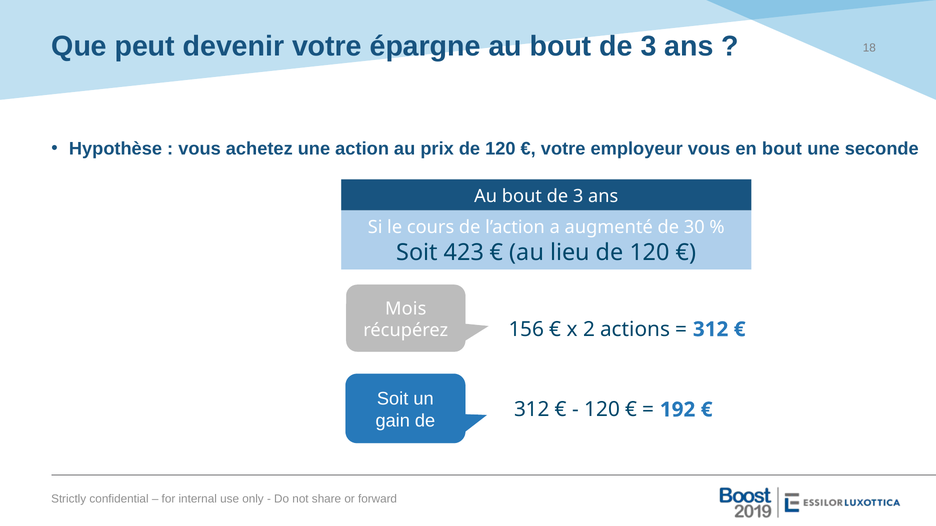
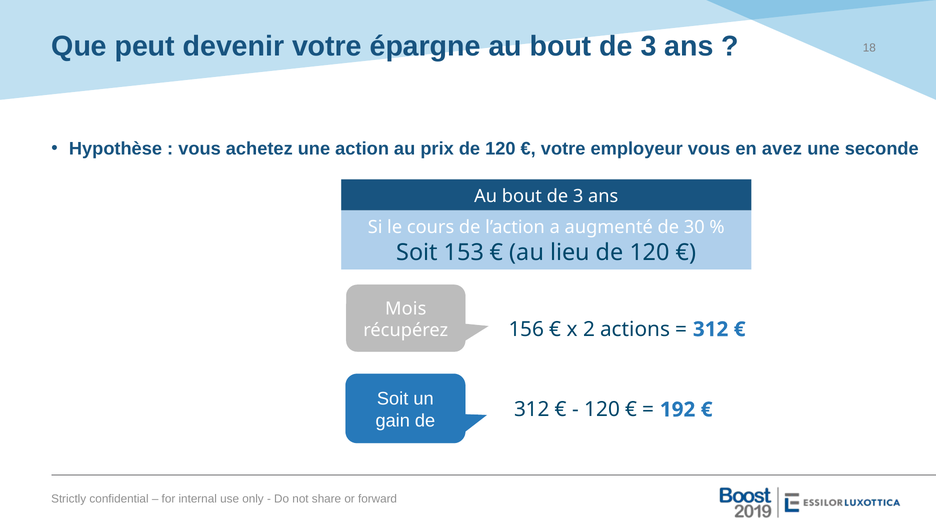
en bout: bout -> avez
423: 423 -> 153
